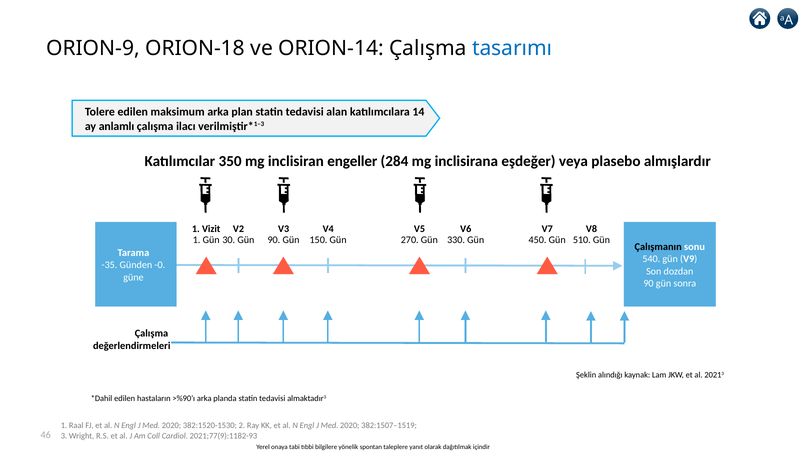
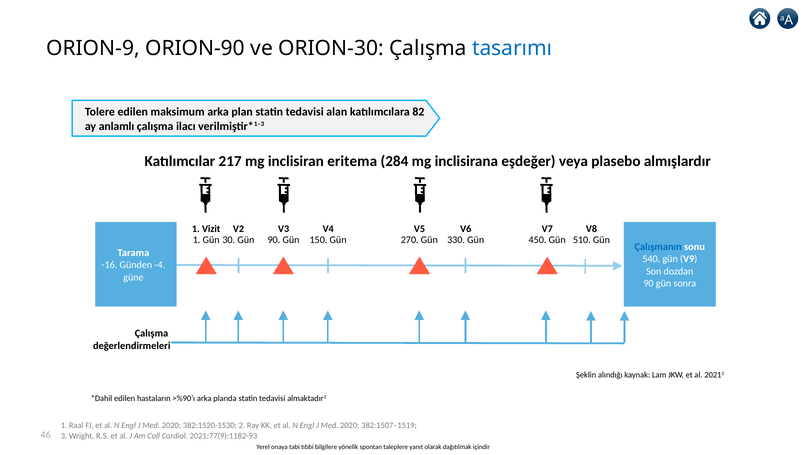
ORION-18: ORION-18 -> ORION-90
ORION-14: ORION-14 -> ORION-30
14: 14 -> 82
350: 350 -> 217
engeller: engeller -> eritema
Çalışmanın colour: black -> blue
-35: -35 -> -16
-0: -0 -> -4
